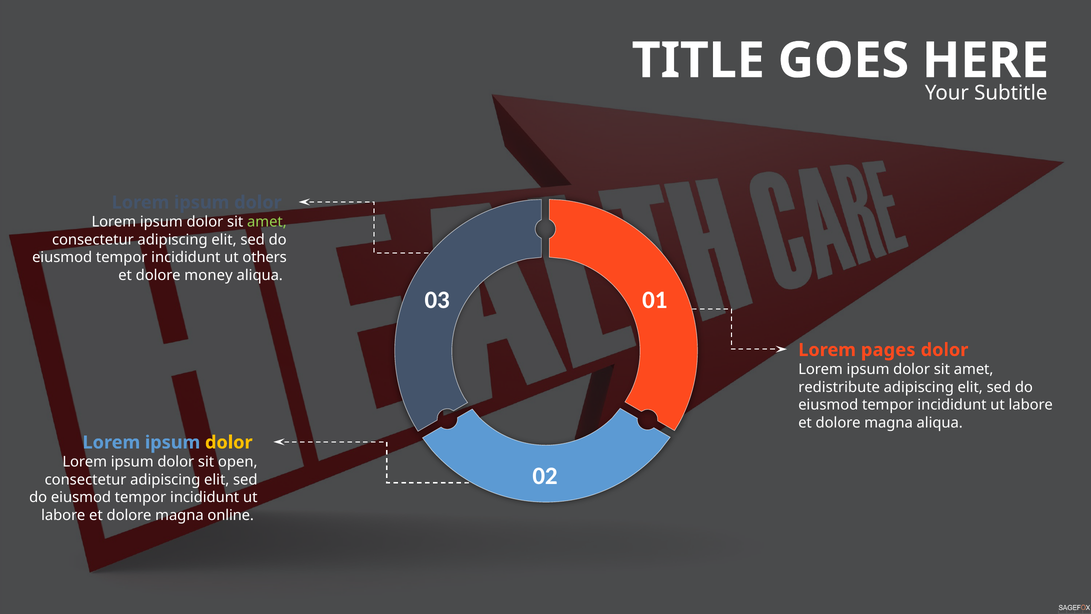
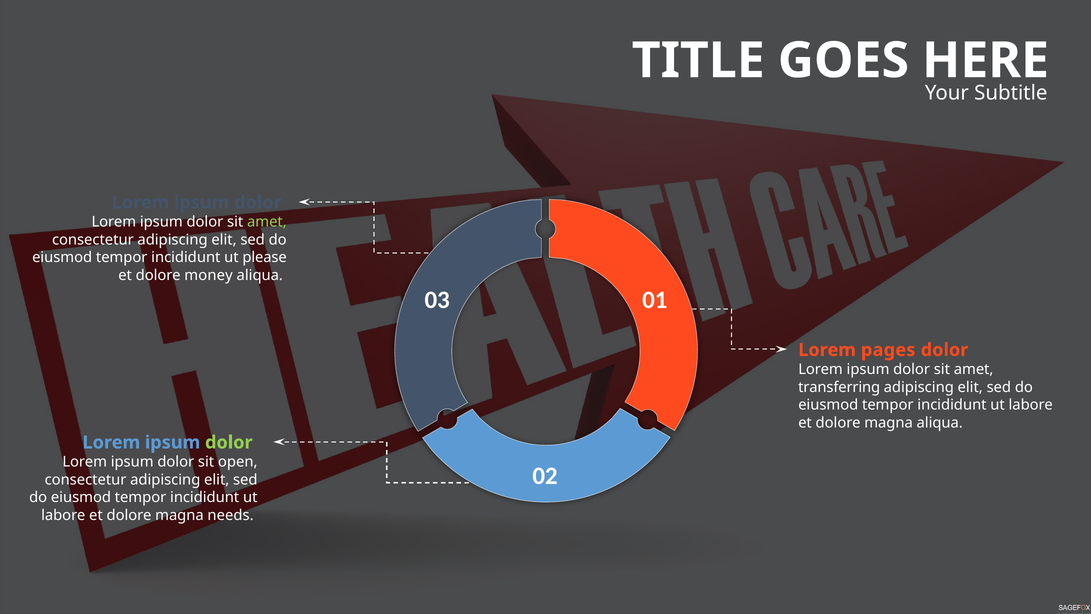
others: others -> please
redistribute: redistribute -> transferring
dolor at (229, 442) colour: yellow -> light green
online: online -> needs
